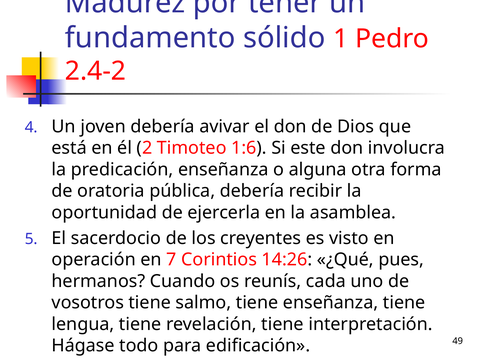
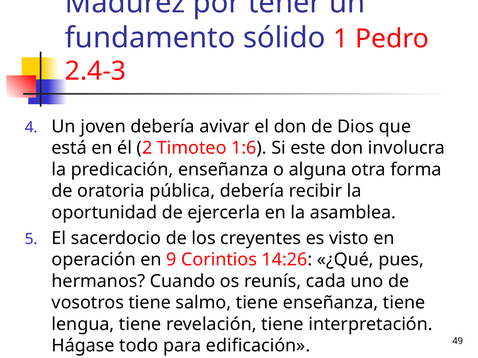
2.4-2: 2.4-2 -> 2.4-3
7: 7 -> 9
